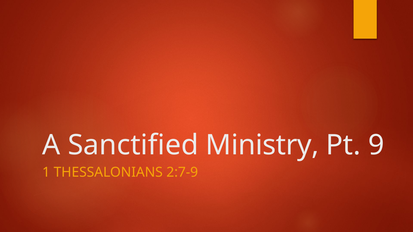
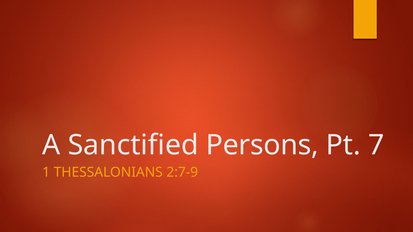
Ministry: Ministry -> Persons
9: 9 -> 7
